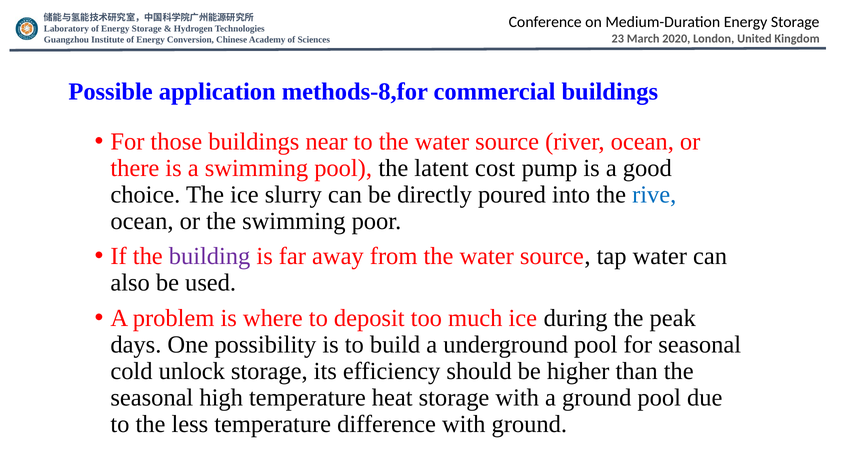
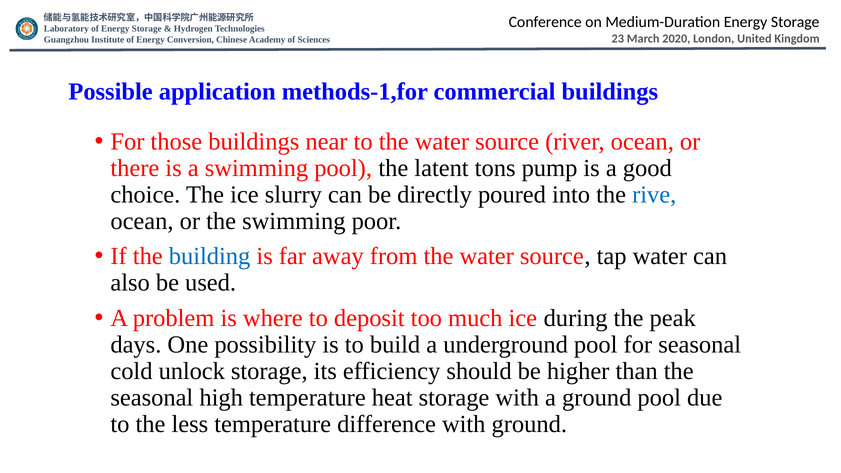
methods-8,for: methods-8,for -> methods-1,for
cost: cost -> tons
building colour: purple -> blue
